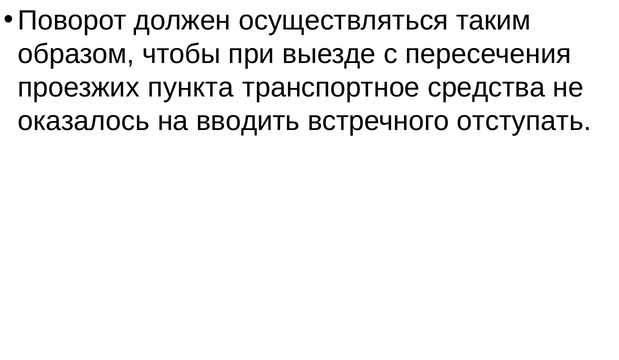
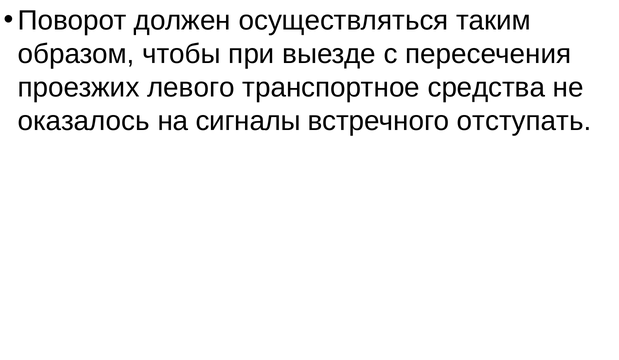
пункта: пункта -> левого
вводить: вводить -> сигналы
